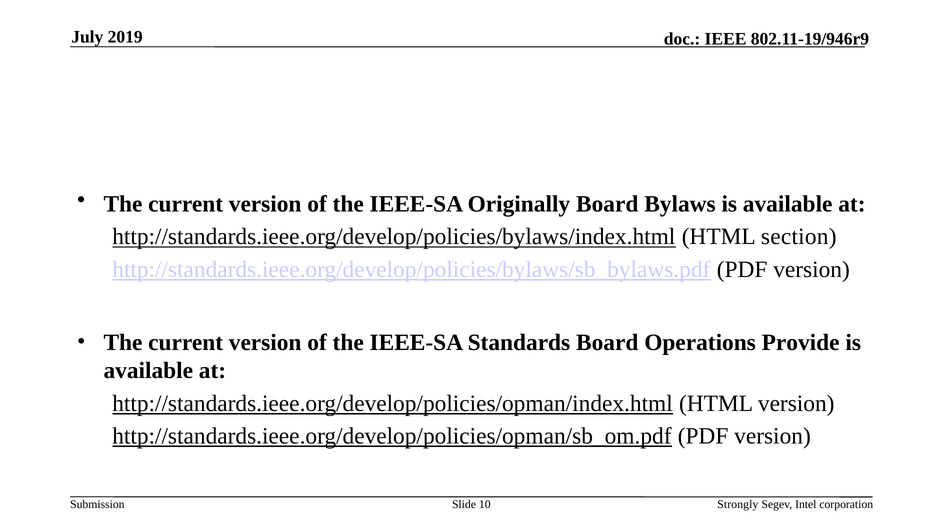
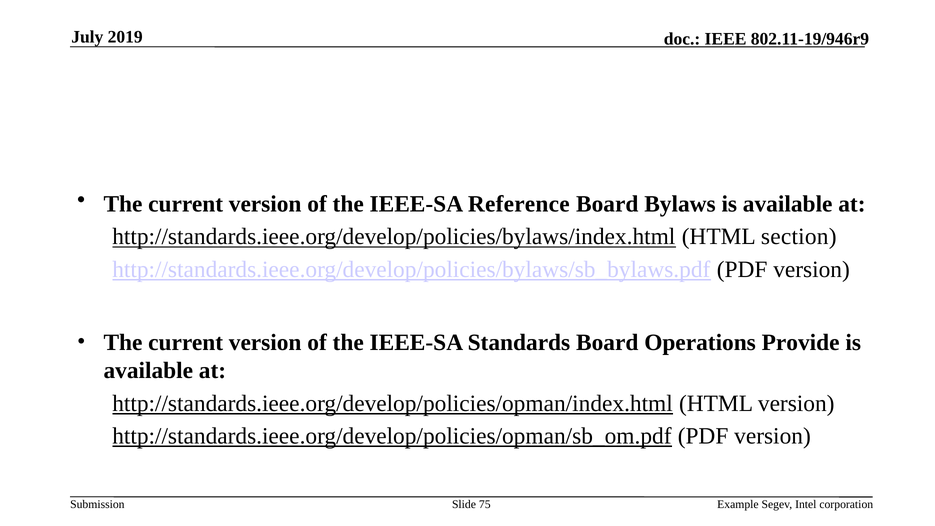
Originally: Originally -> Reference
10: 10 -> 75
Strongly: Strongly -> Example
